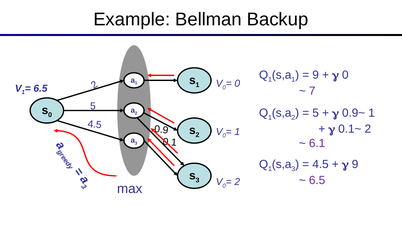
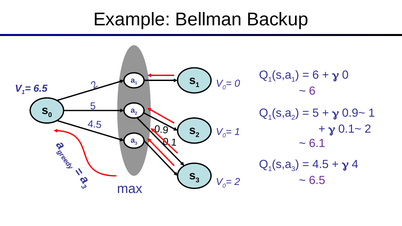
9 at (316, 75): 9 -> 6
7 at (312, 91): 7 -> 6
9 at (355, 164): 9 -> 4
